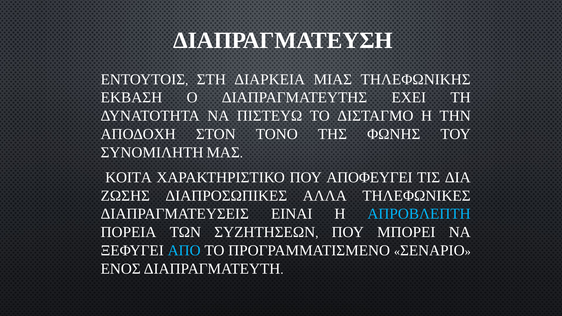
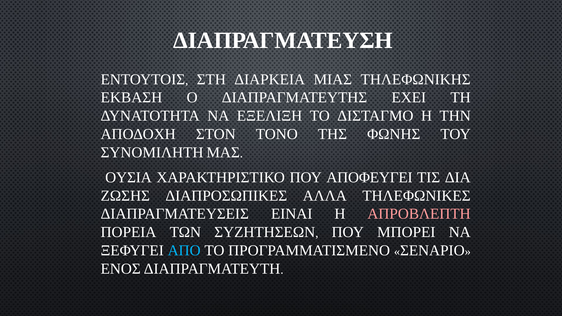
ΠΙΣΤΕΥΩ: ΠΙΣΤΕΥΩ -> ΕΞΕΛΙΞΗ
ΚΟΙΤΑ: ΚΟΙΤΑ -> ΟΥΣΙΑ
ΑΠΡΟΒΛΕΠΤΗ colour: light blue -> pink
